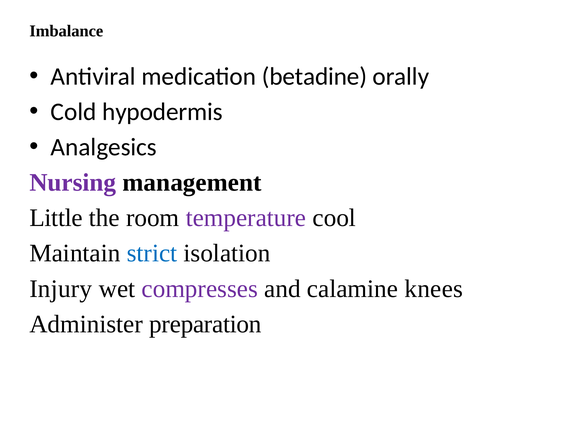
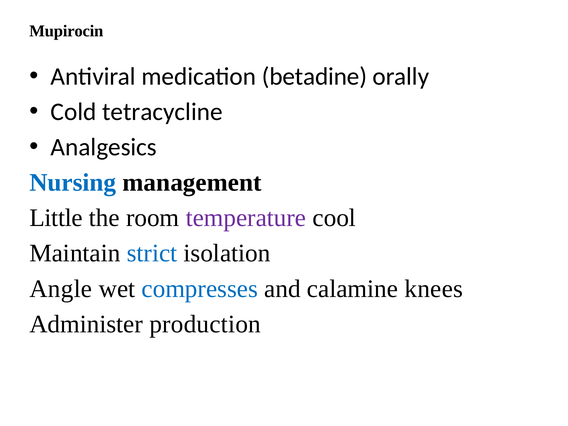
Imbalance: Imbalance -> Mupirocin
hypodermis: hypodermis -> tetracycline
Nursing colour: purple -> blue
Injury: Injury -> Angle
compresses colour: purple -> blue
preparation: preparation -> production
